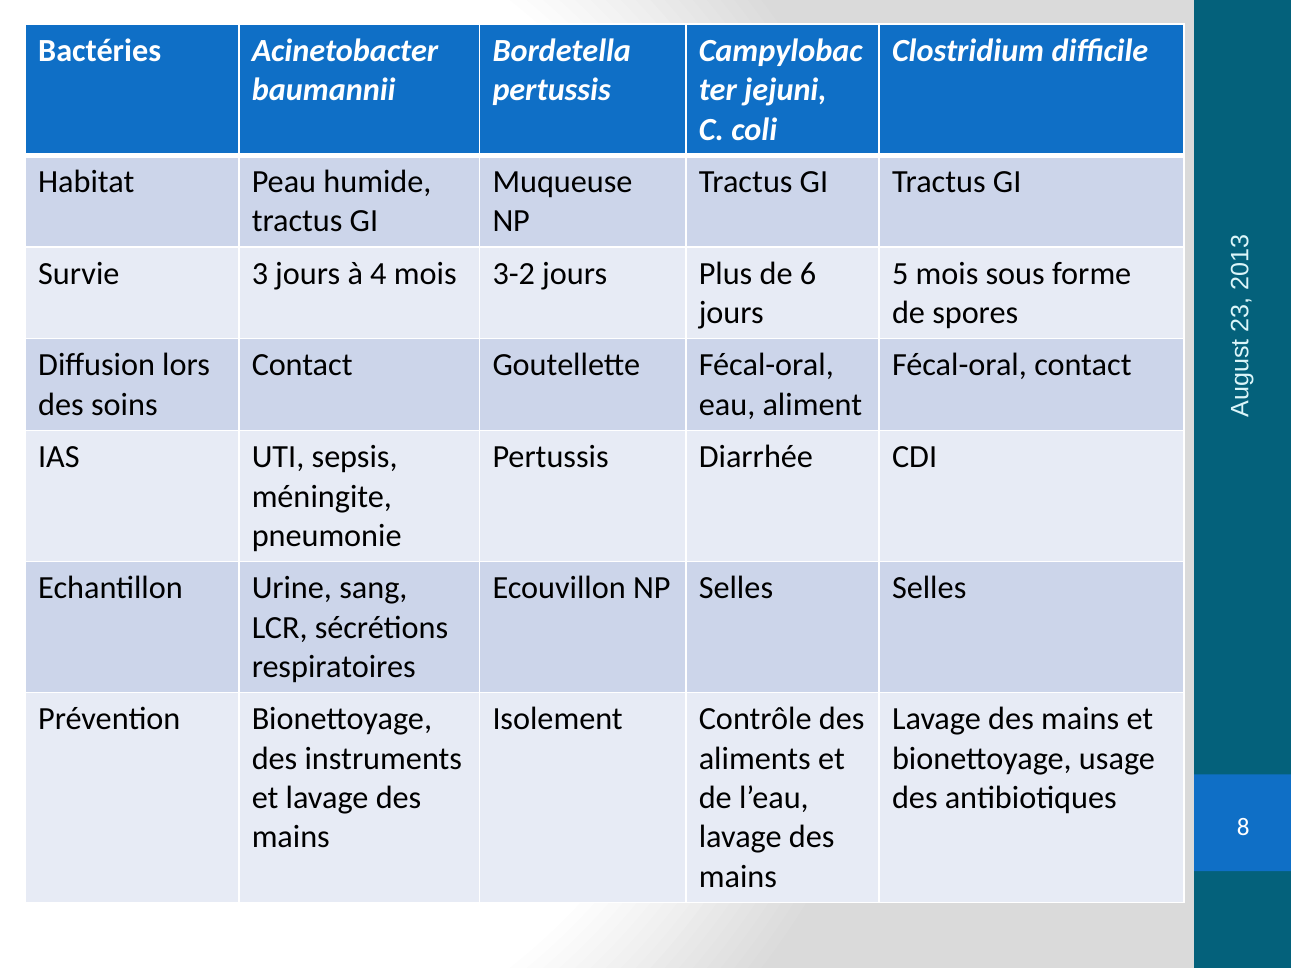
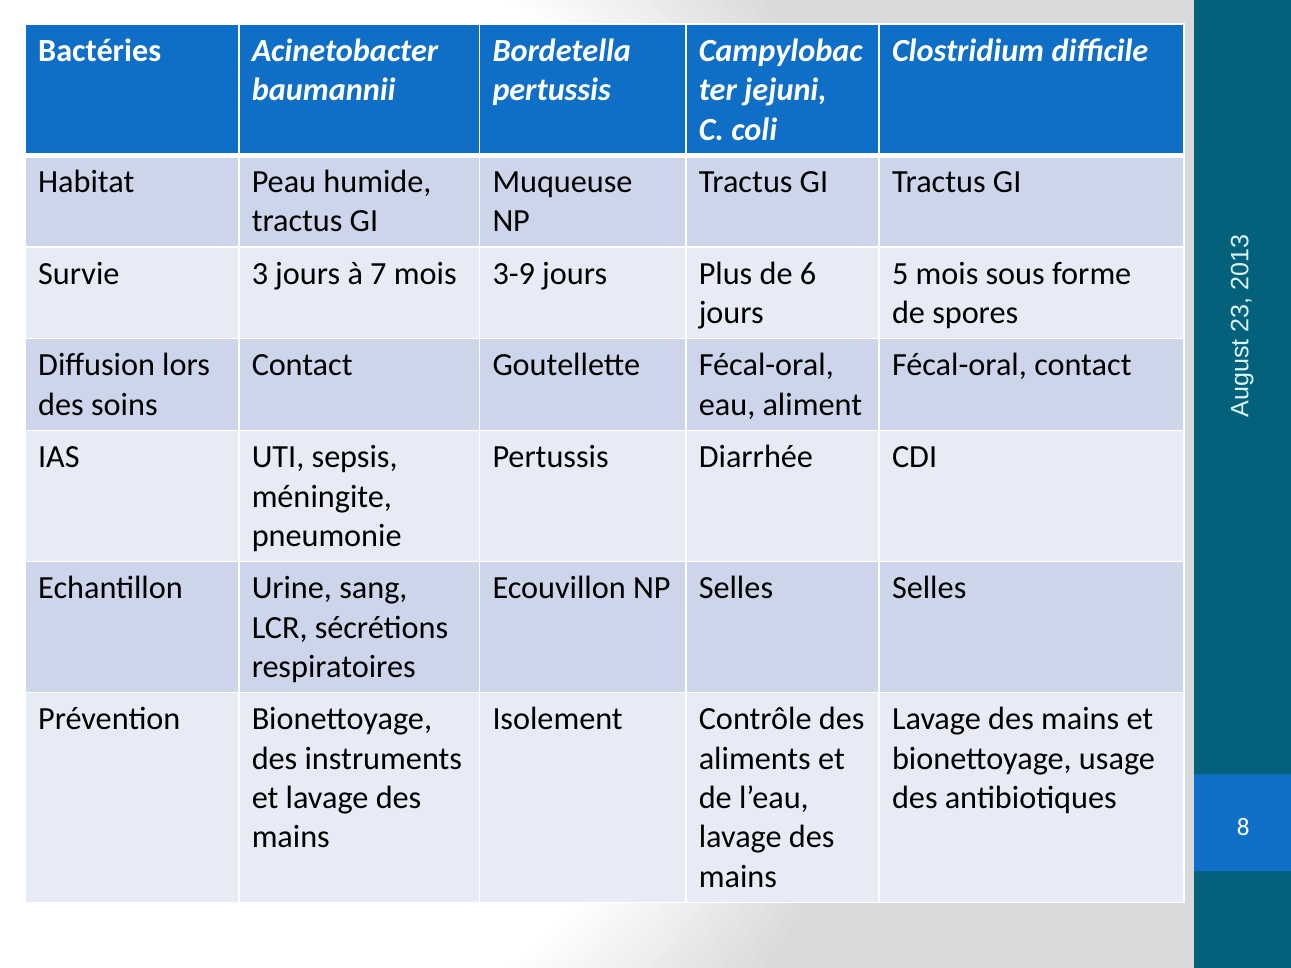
4: 4 -> 7
3-2: 3-2 -> 3-9
